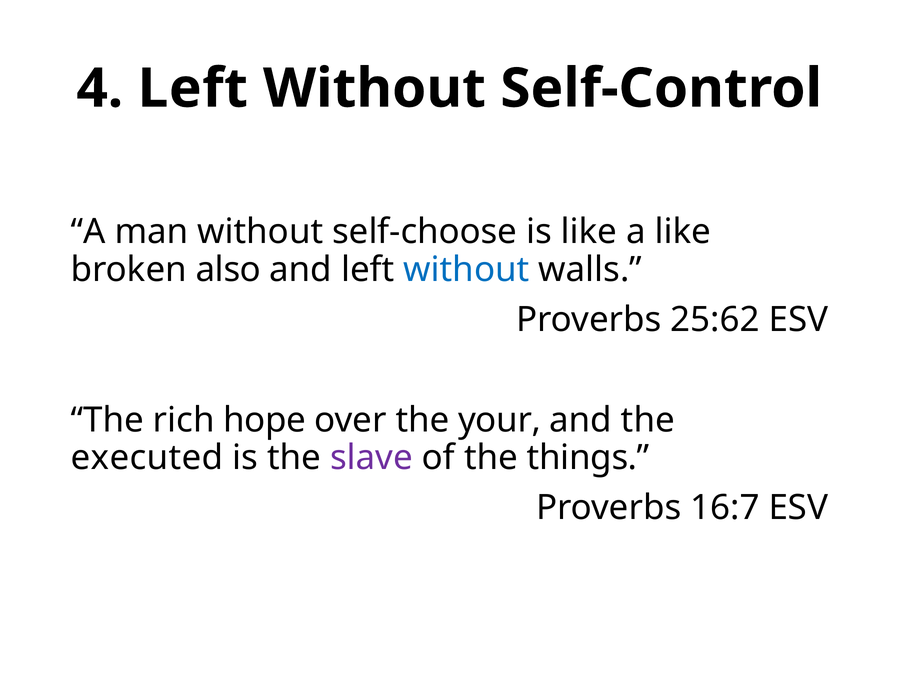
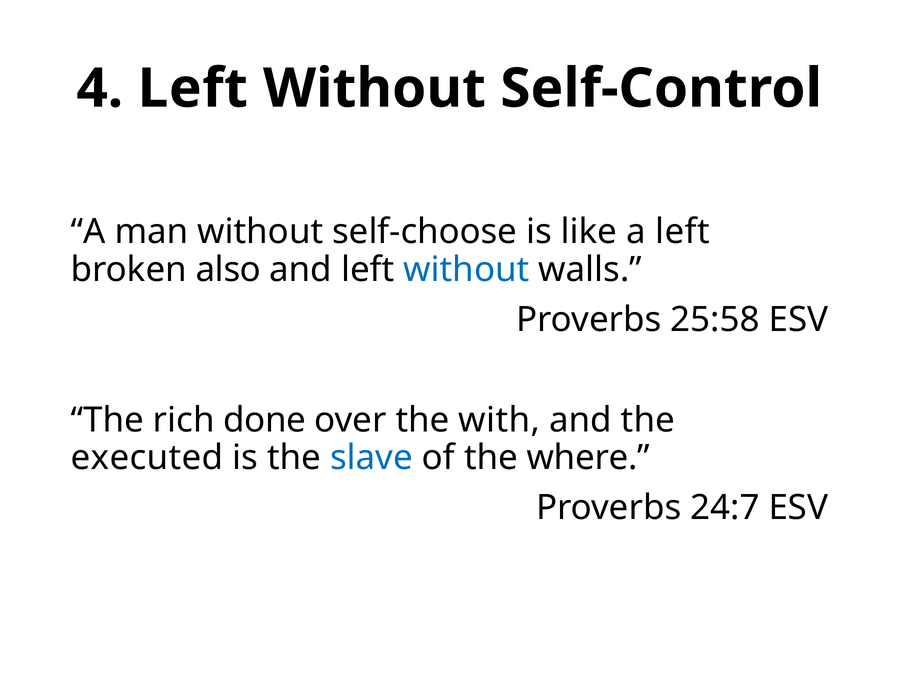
a like: like -> left
25:62: 25:62 -> 25:58
hope: hope -> done
your: your -> with
slave colour: purple -> blue
things: things -> where
16:7: 16:7 -> 24:7
